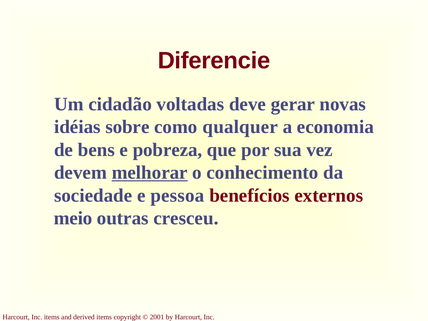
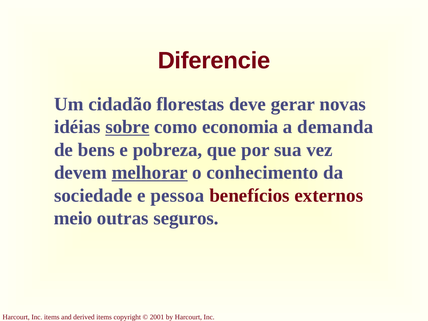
voltadas: voltadas -> florestas
sobre underline: none -> present
qualquer: qualquer -> economia
economia: economia -> demanda
cresceu: cresceu -> seguros
